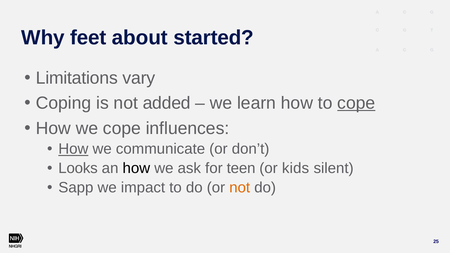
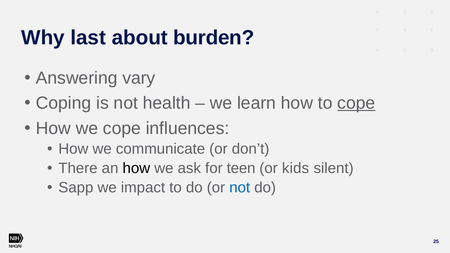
feet: feet -> last
started: started -> burden
Limitations: Limitations -> Answering
added: added -> health
How at (73, 149) underline: present -> none
Looks: Looks -> There
not at (240, 188) colour: orange -> blue
